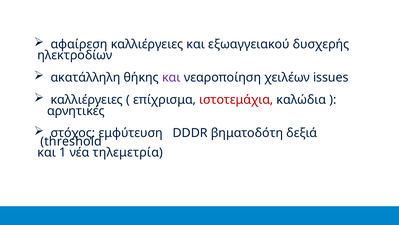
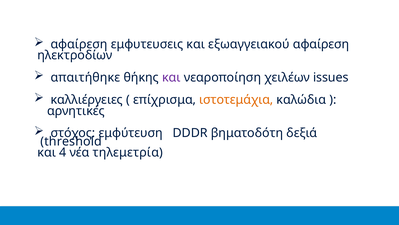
αφαίρεση καλλιέργειες: καλλιέργειες -> εμφυτευσεις
εξωαγγειακού δυσχερής: δυσχερής -> αφαίρεση
ακατάλληλη: ακατάλληλη -> απαιτήθηκε
ιστοτεμάχια colour: red -> orange
1: 1 -> 4
